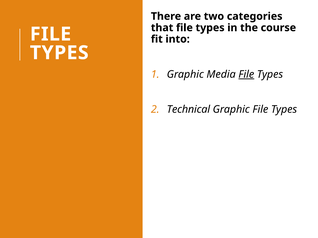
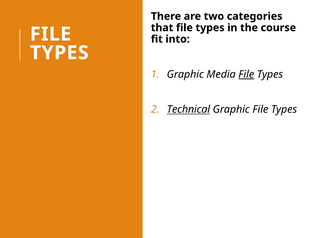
Technical underline: none -> present
